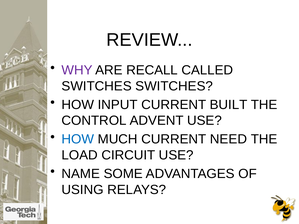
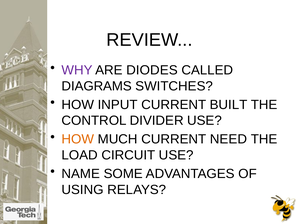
RECALL: RECALL -> DIODES
SWITCHES at (97, 86): SWITCHES -> DIAGRAMS
ADVENT: ADVENT -> DIVIDER
HOW at (78, 139) colour: blue -> orange
